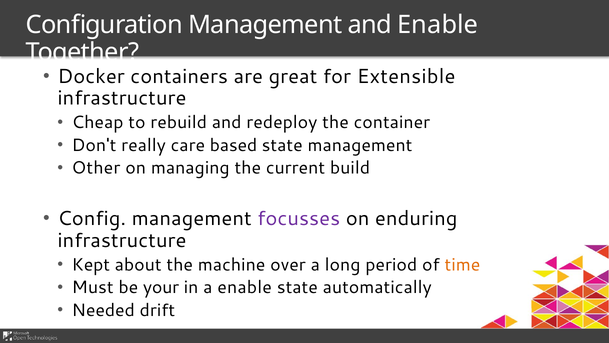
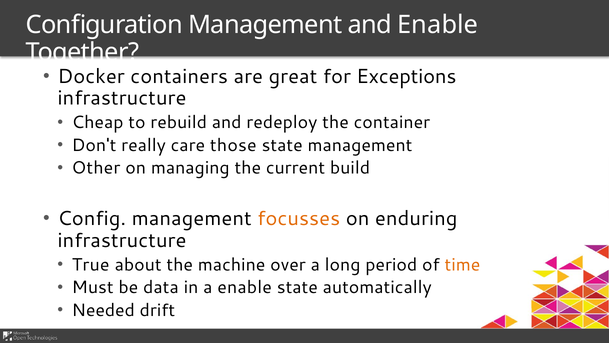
Extensible: Extensible -> Exceptions
based: based -> those
focusses colour: purple -> orange
Kept: Kept -> True
your: your -> data
